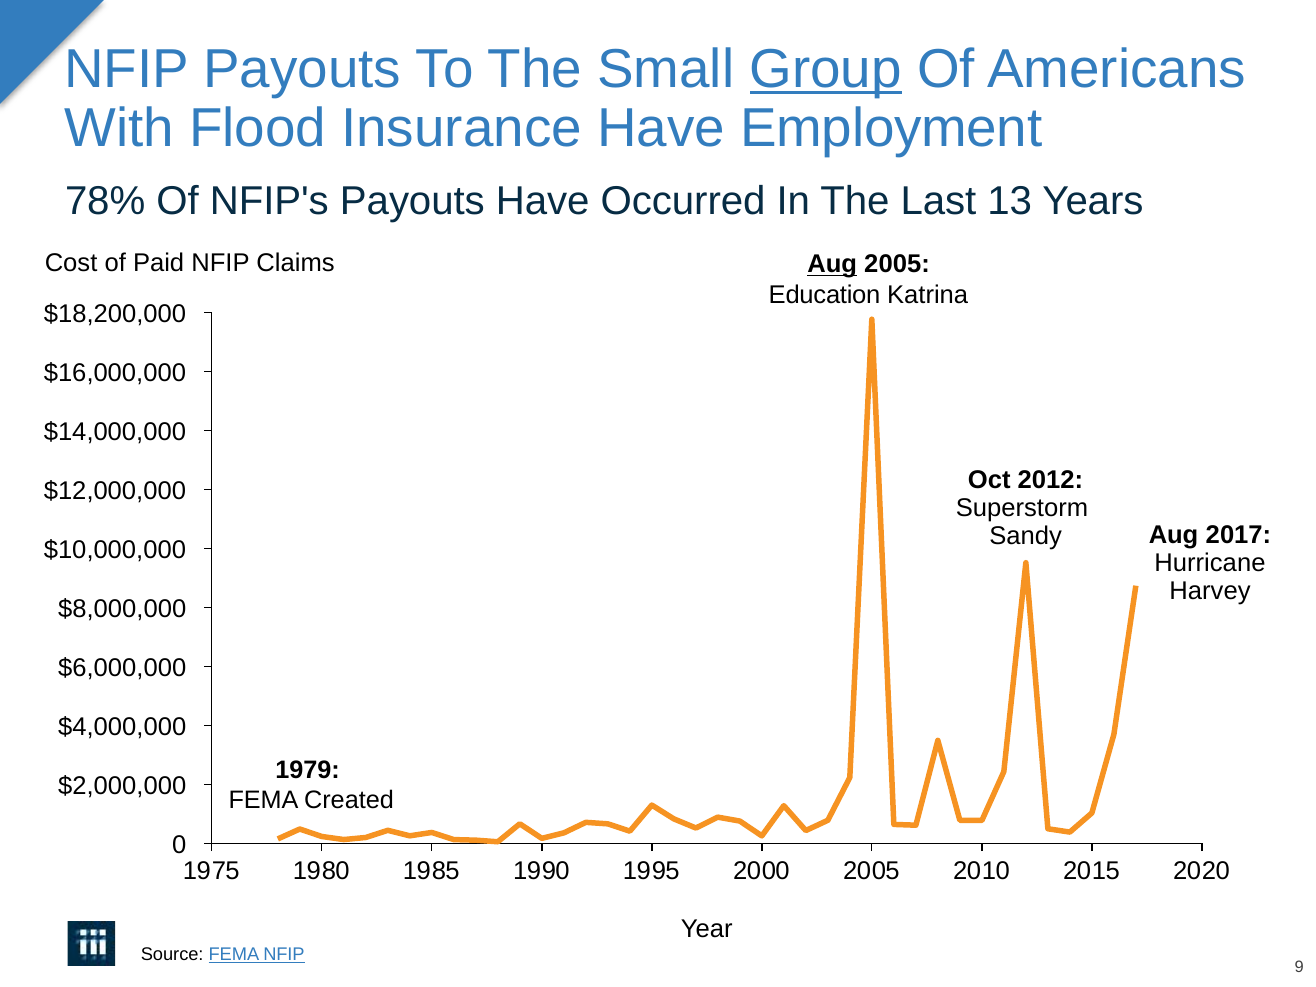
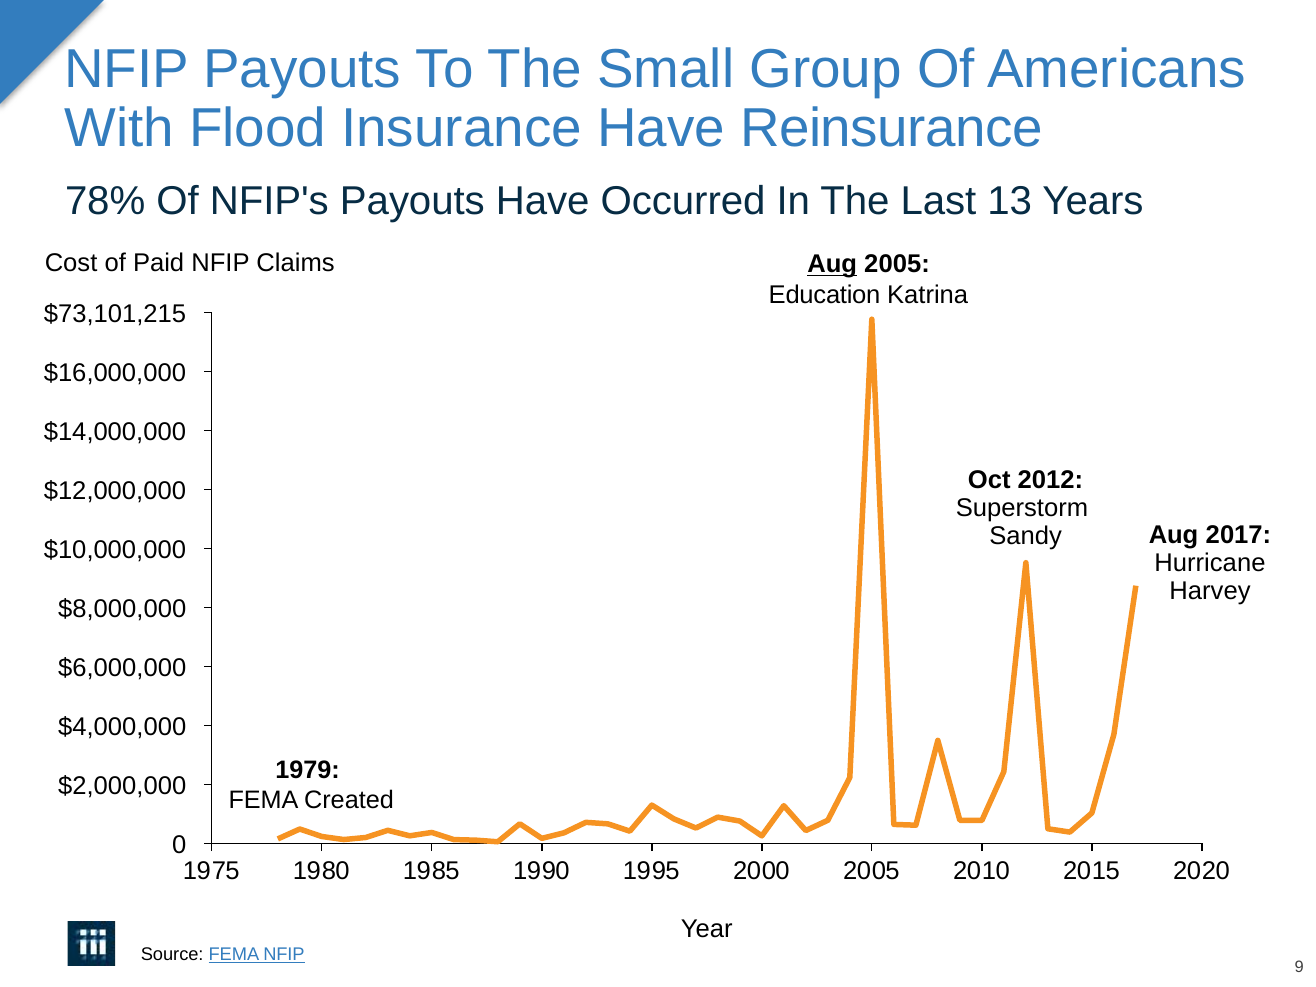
Group underline: present -> none
Employment: Employment -> Reinsurance
$18,200,000: $18,200,000 -> $73,101,215
